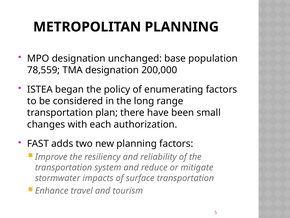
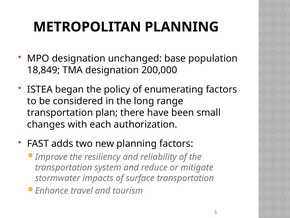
78,559: 78,559 -> 18,849
